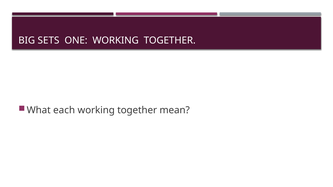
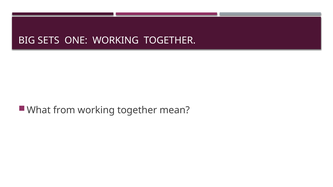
each: each -> from
